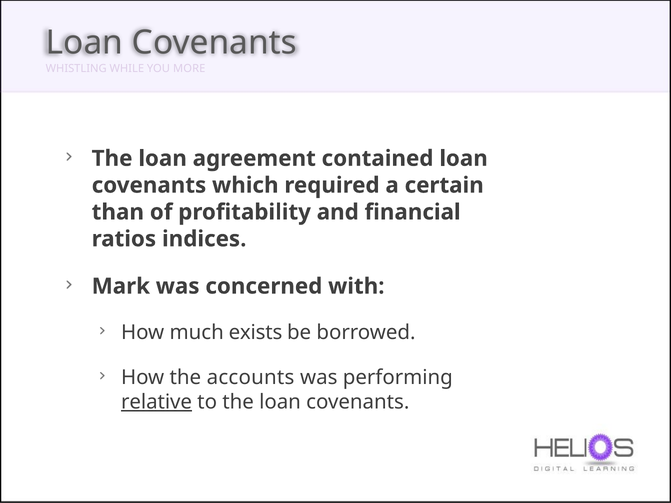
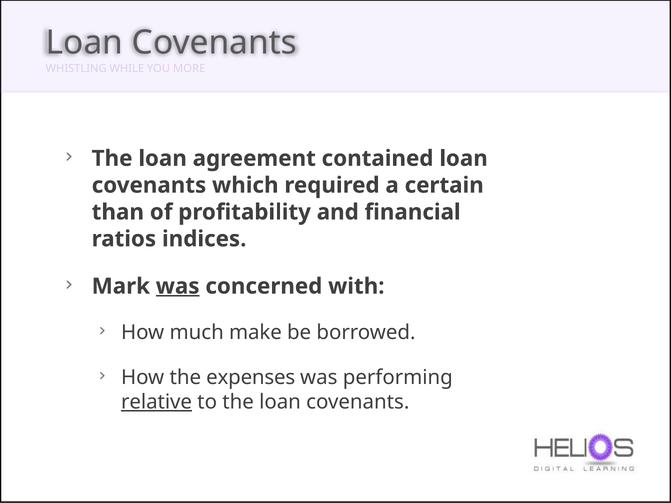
was at (178, 286) underline: none -> present
exists: exists -> make
accounts: accounts -> expenses
